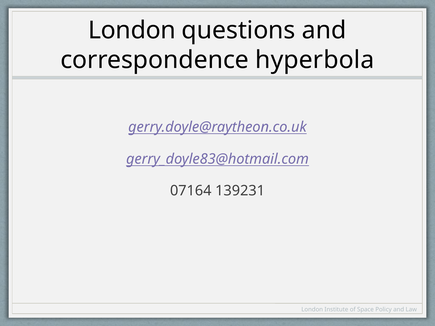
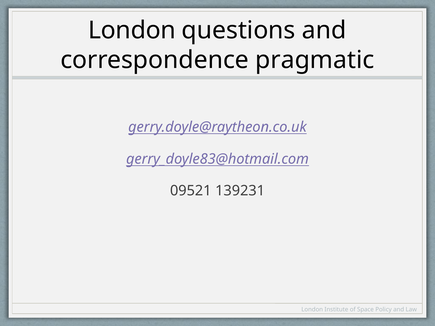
hyperbola: hyperbola -> pragmatic
07164: 07164 -> 09521
